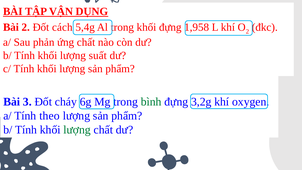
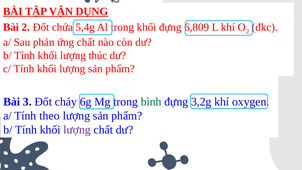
cách: cách -> chứa
1,958: 1,958 -> 6,809
suất: suất -> thúc
lượng at (77, 130) colour: green -> purple
